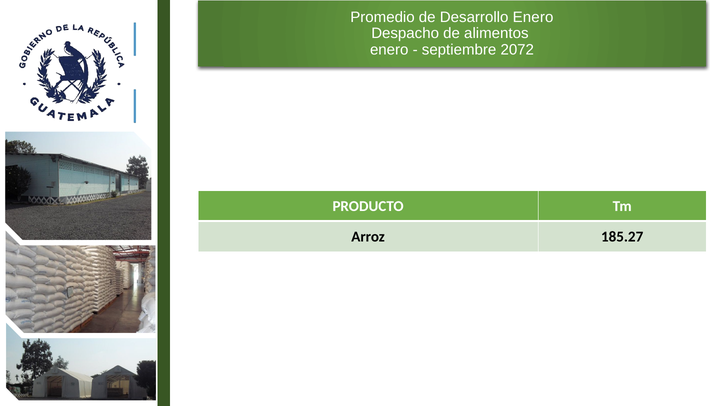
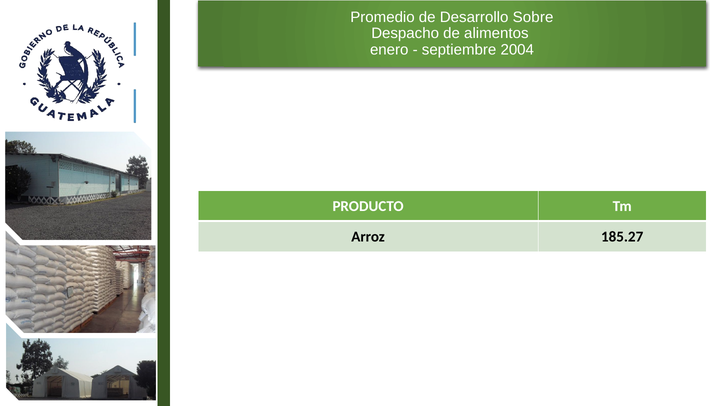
Desarrollo Enero: Enero -> Sobre
2072: 2072 -> 2004
